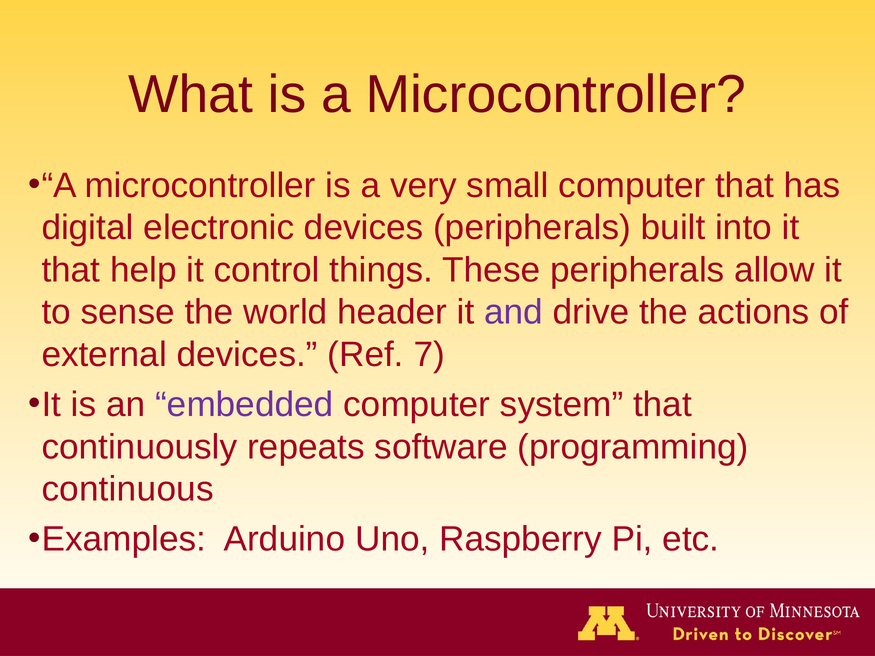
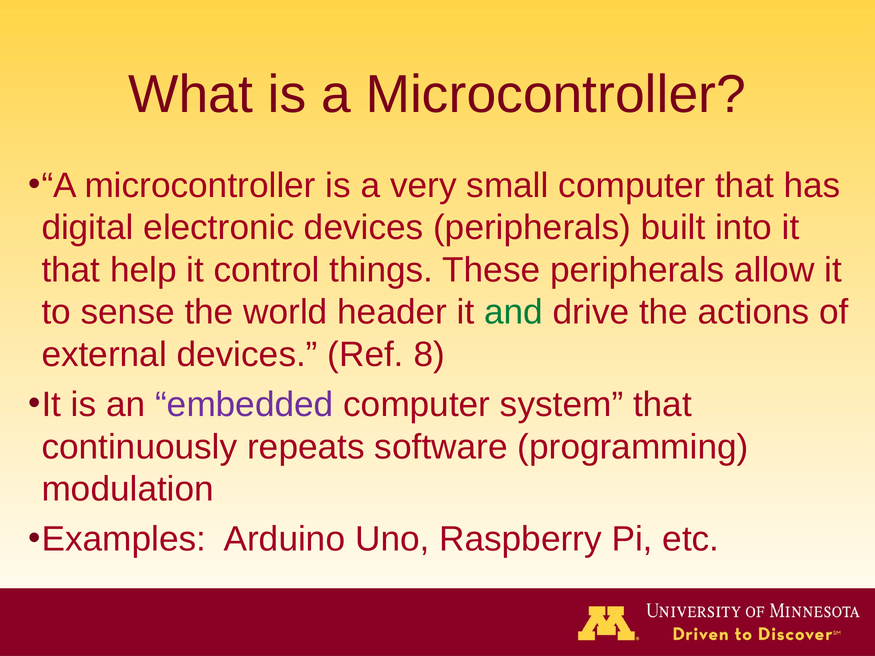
and colour: purple -> green
7: 7 -> 8
continuous: continuous -> modulation
